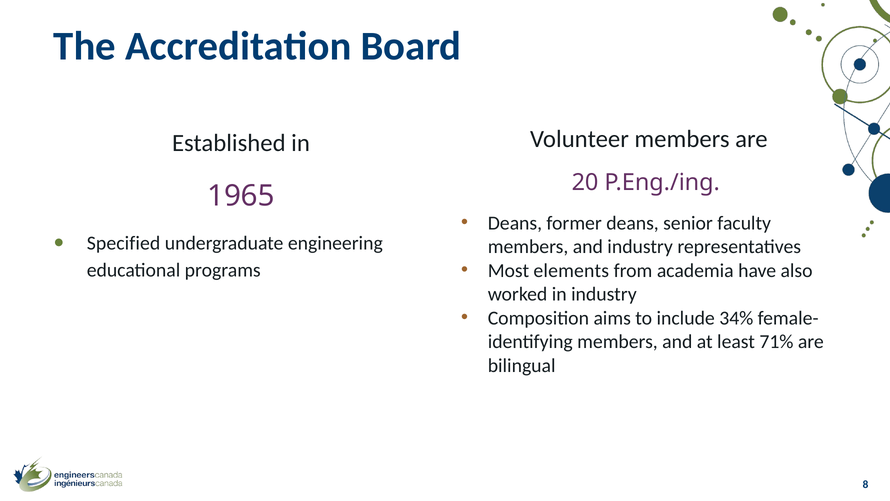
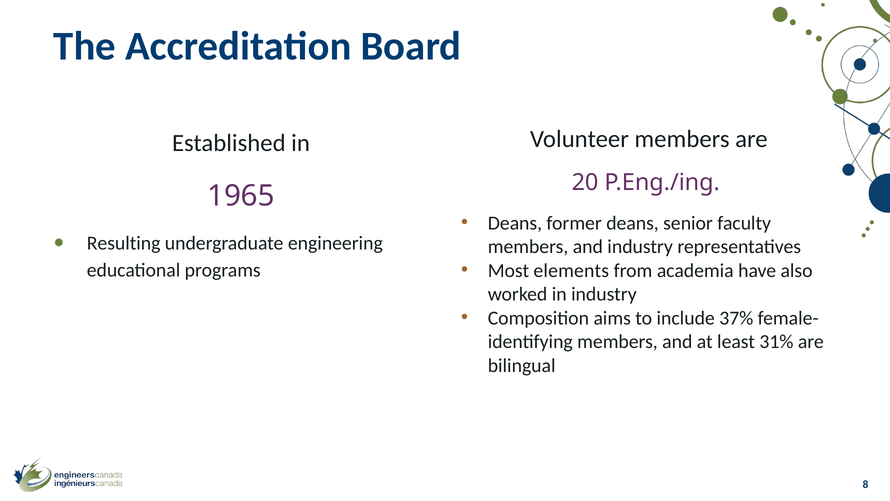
Specified: Specified -> Resulting
34%: 34% -> 37%
71%: 71% -> 31%
